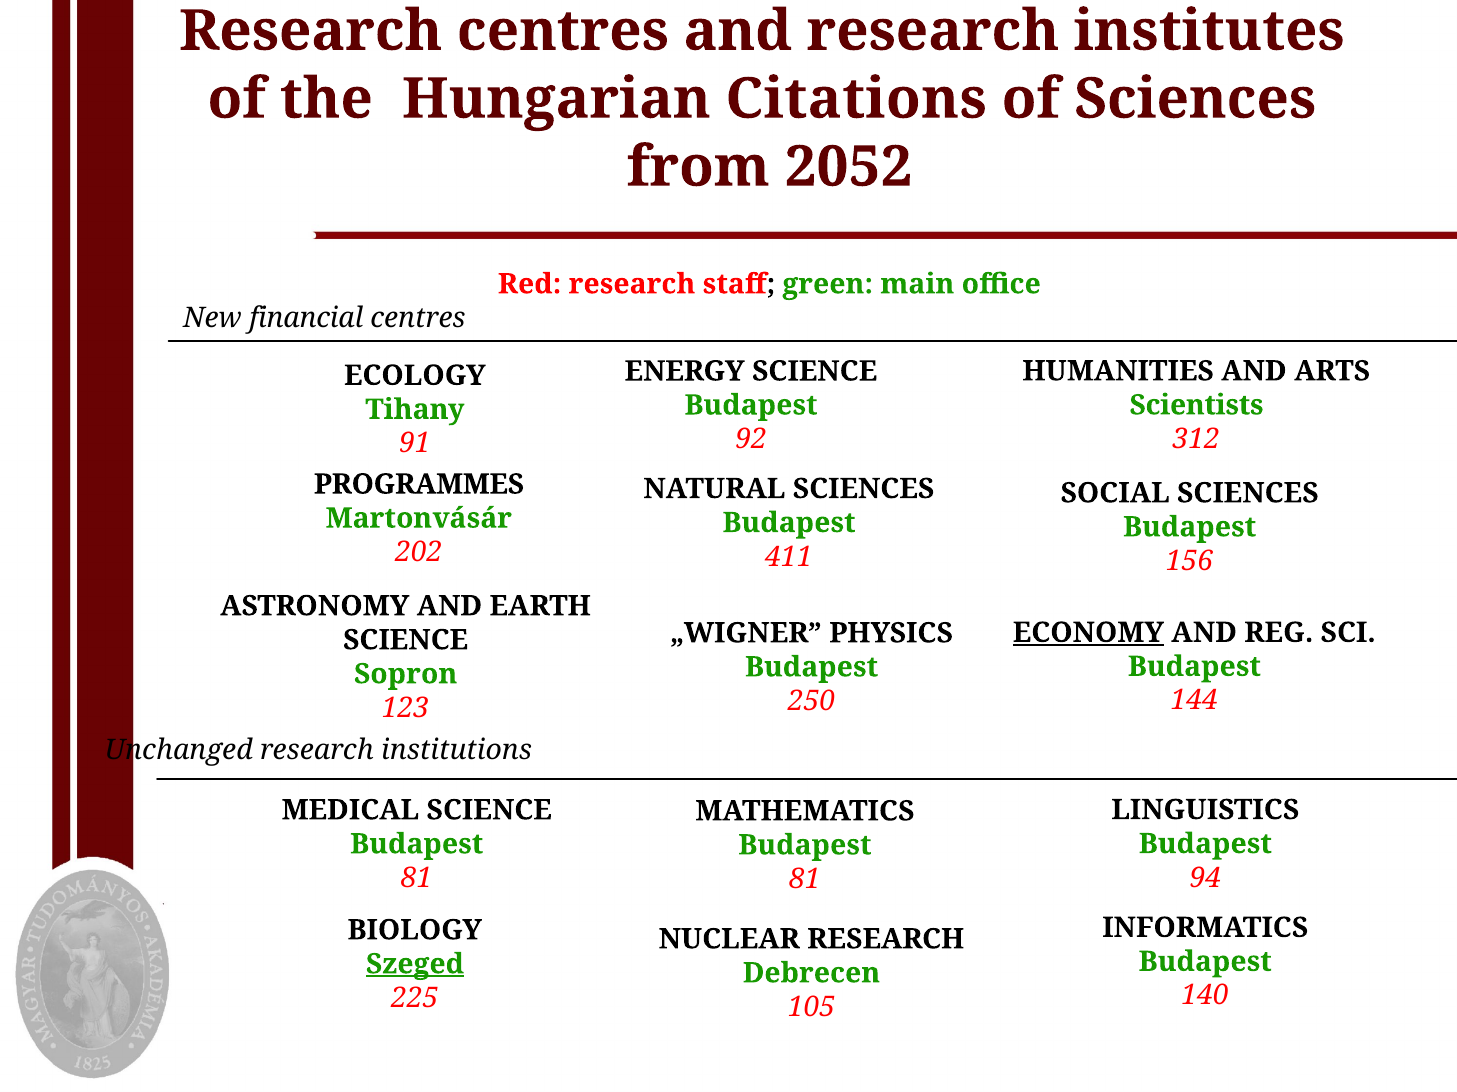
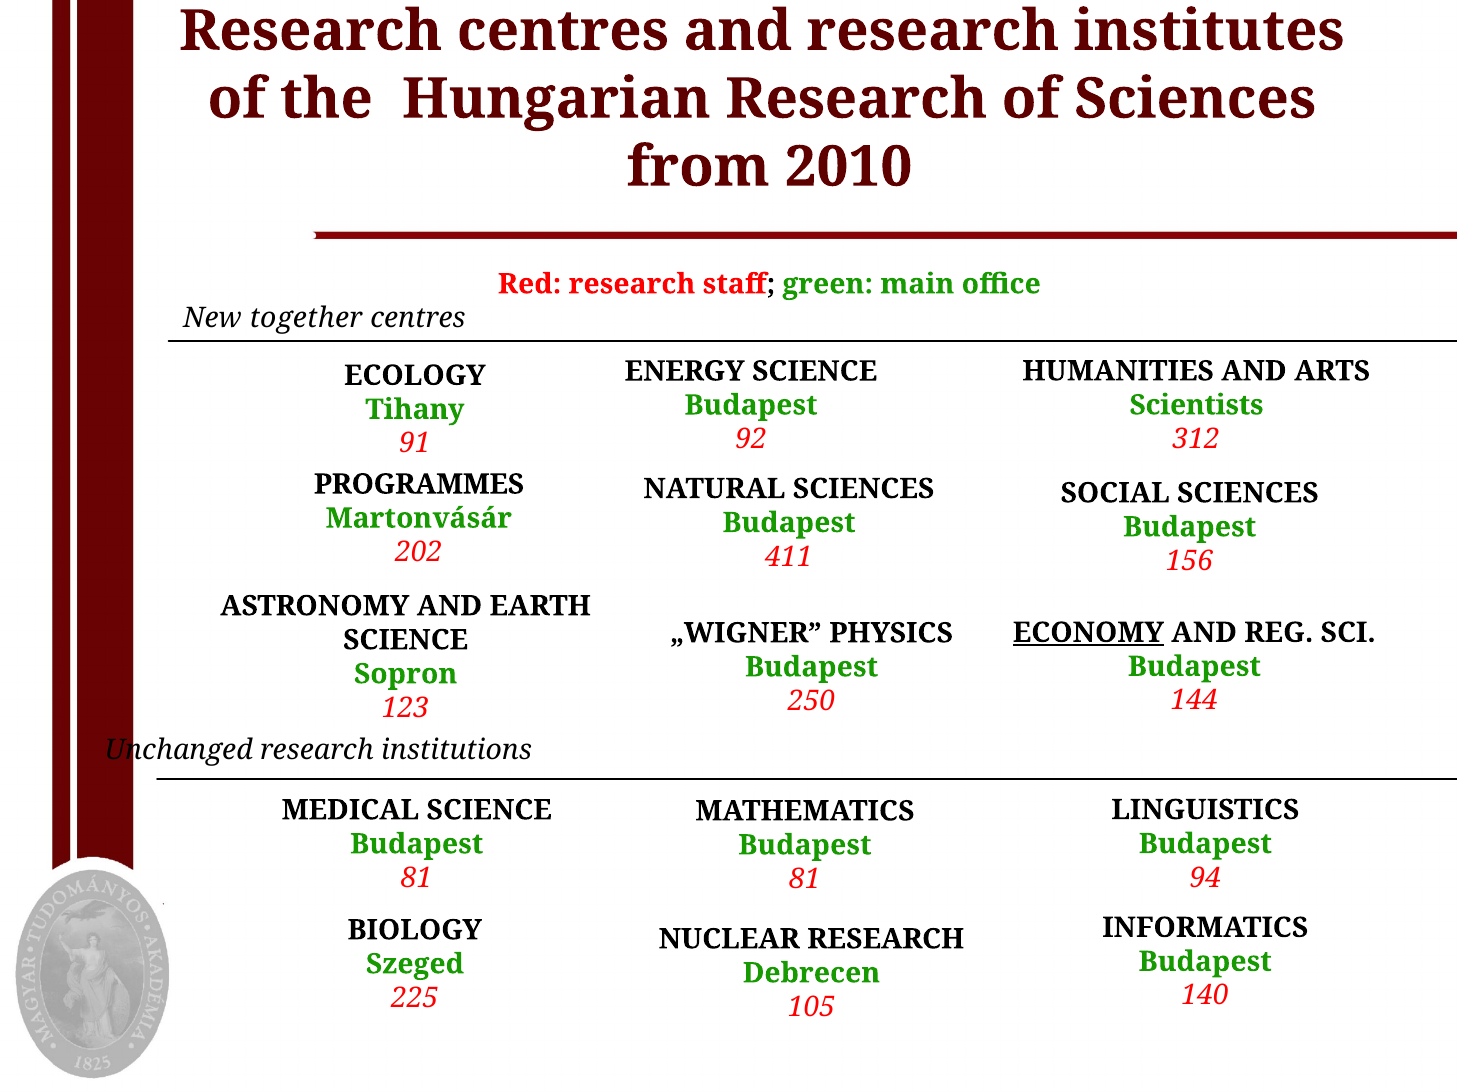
Hungarian Citations: Citations -> Research
2052: 2052 -> 2010
financial: financial -> together
Szeged underline: present -> none
